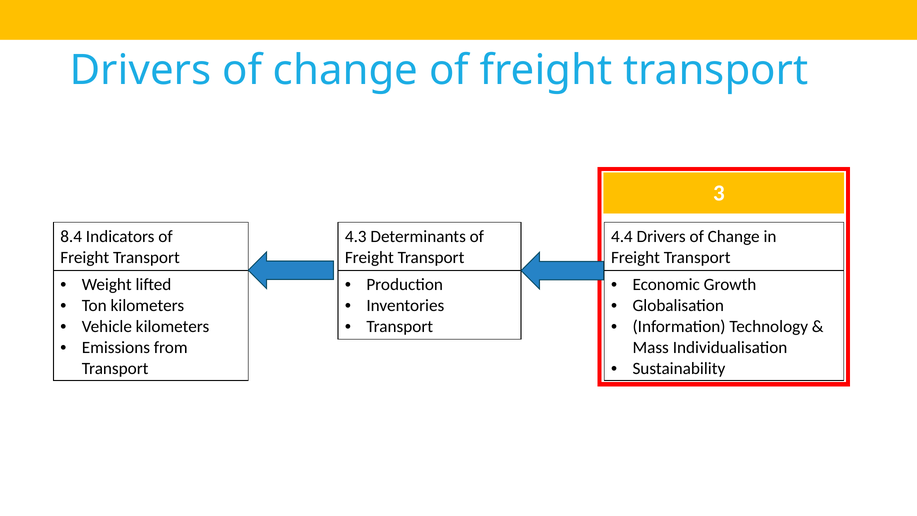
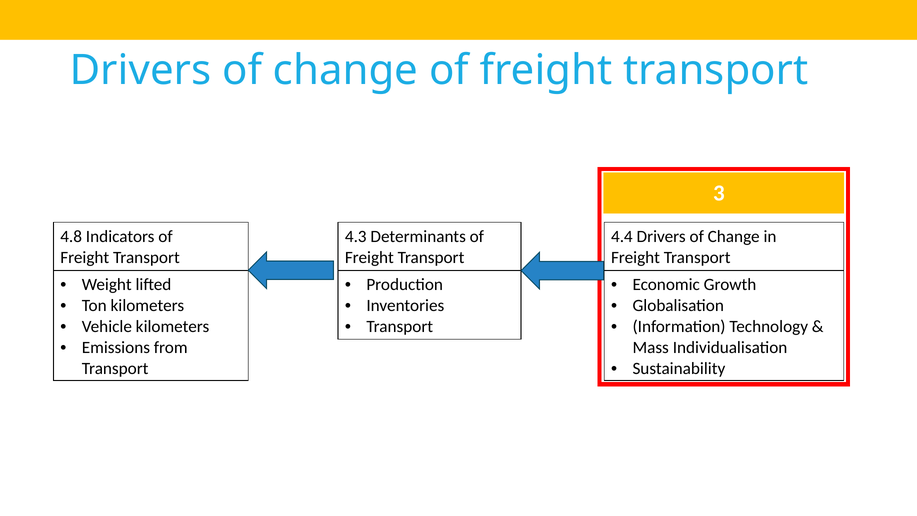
8.4: 8.4 -> 4.8
